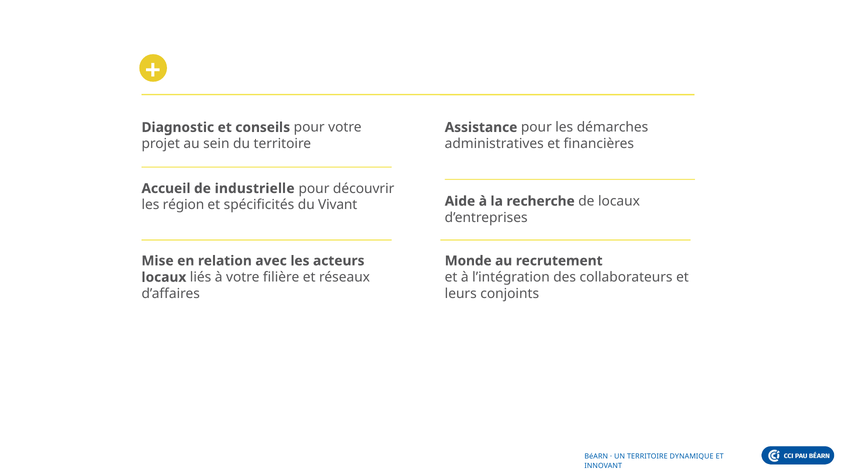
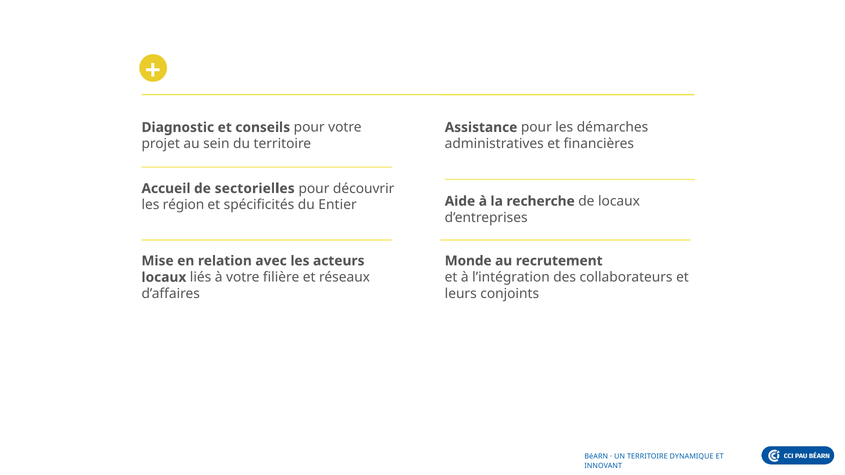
industrielle: industrielle -> sectorielles
Vivant: Vivant -> Entier
